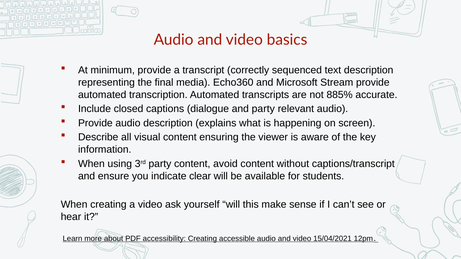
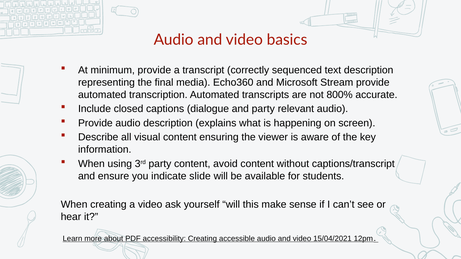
885%: 885% -> 800%
clear: clear -> slide
